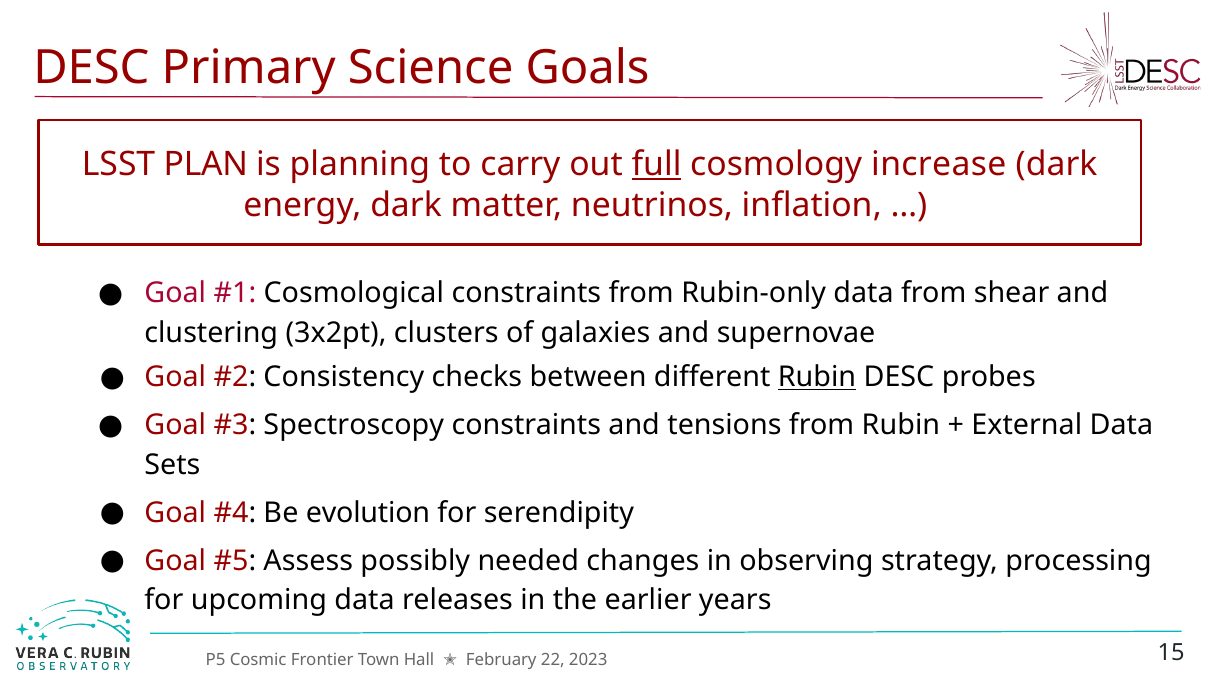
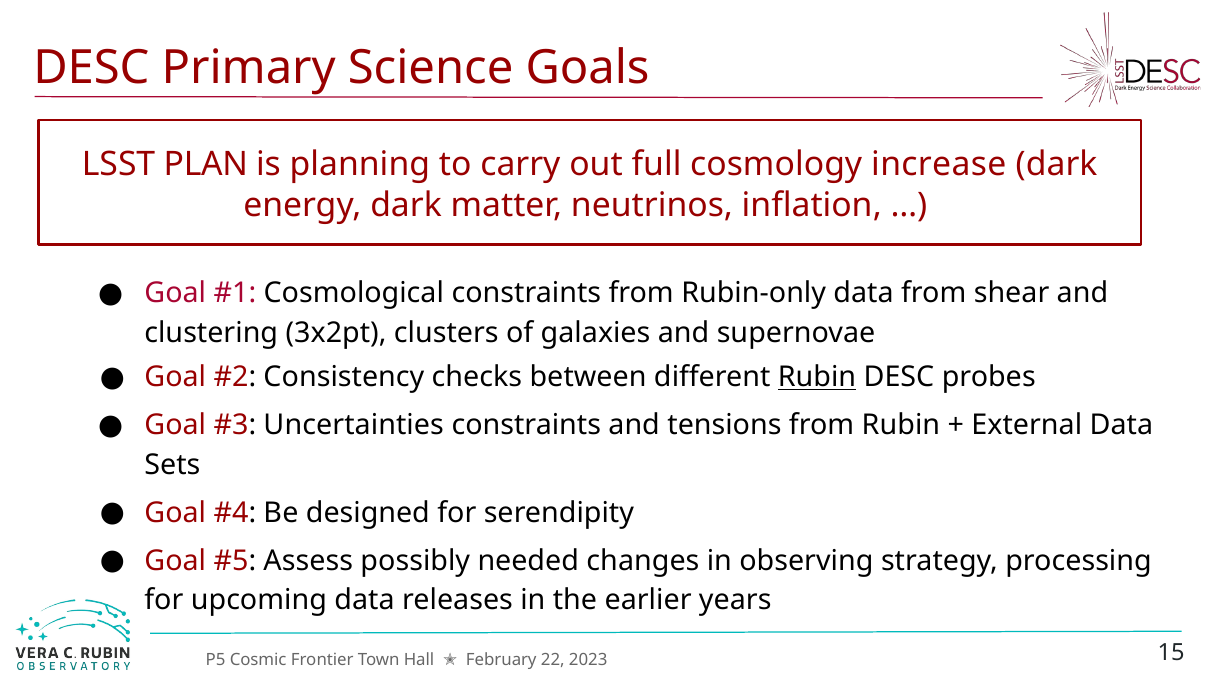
full underline: present -> none
Spectroscopy: Spectroscopy -> Uncertainties
evolution: evolution -> designed
